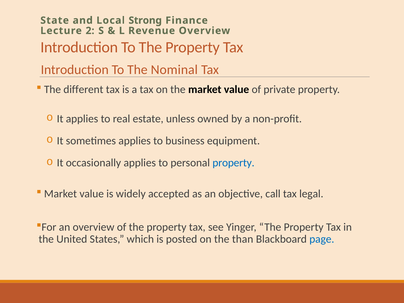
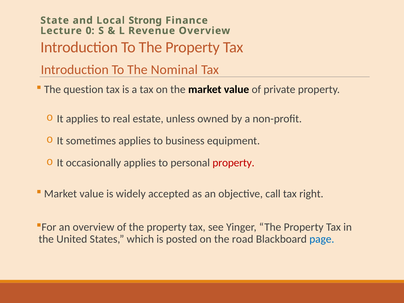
2: 2 -> 0
different: different -> question
property at (233, 163) colour: blue -> red
legal: legal -> right
than: than -> road
